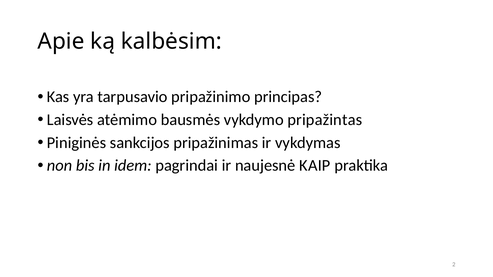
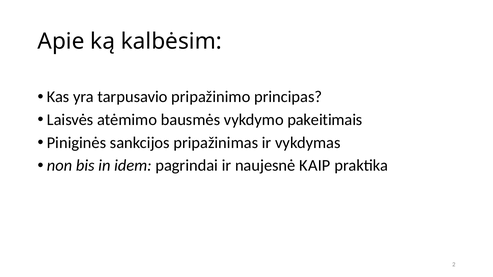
pripažintas: pripažintas -> pakeitimais
